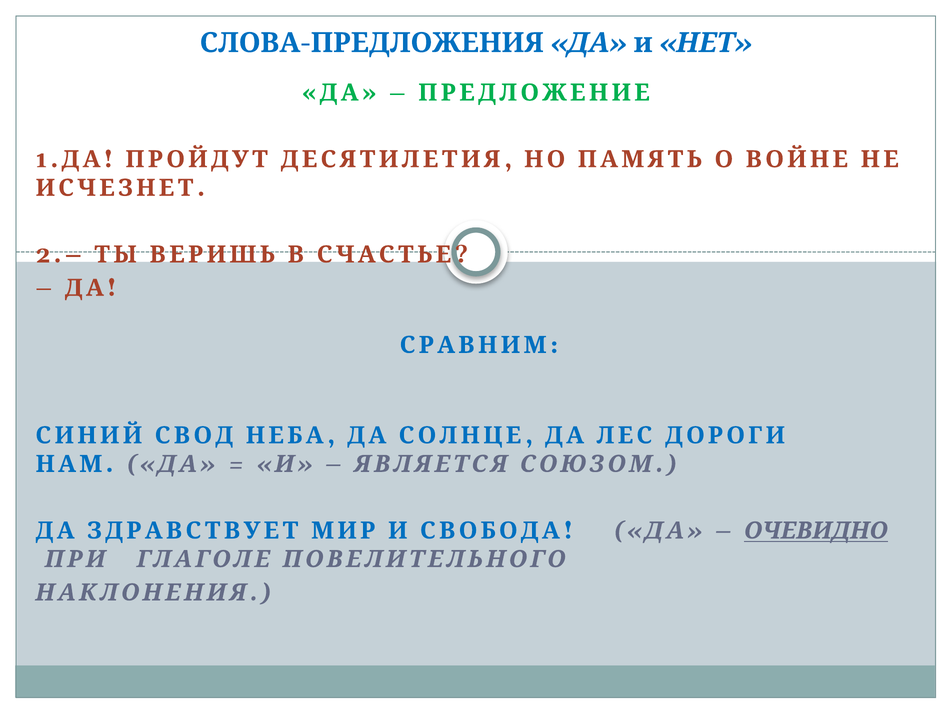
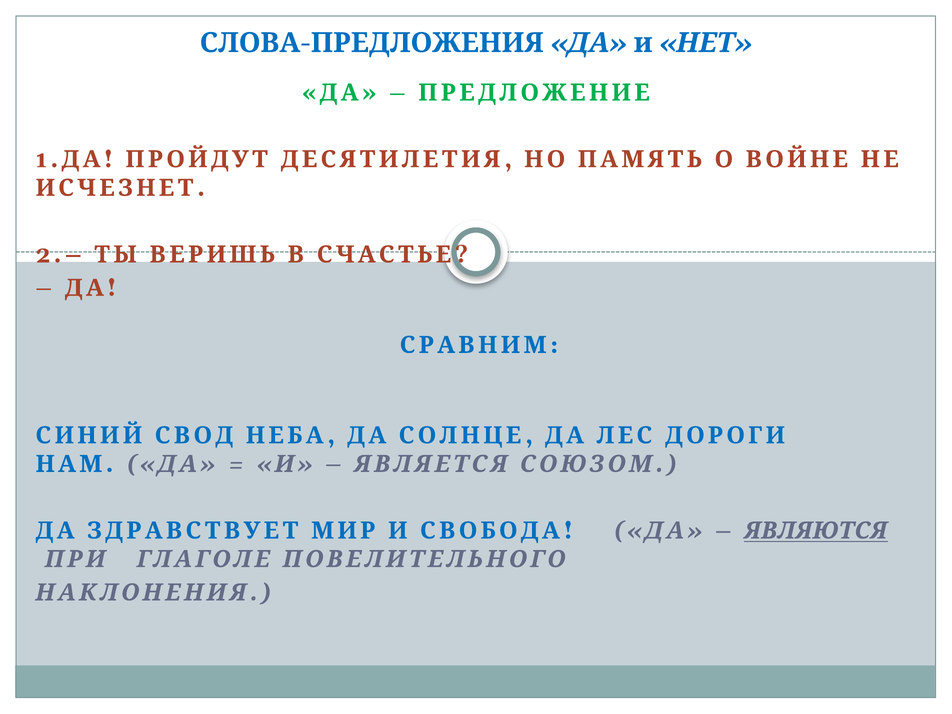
ОЧЕВИДНО: ОЧЕВИДНО -> ЯВЛЯЮТСЯ
